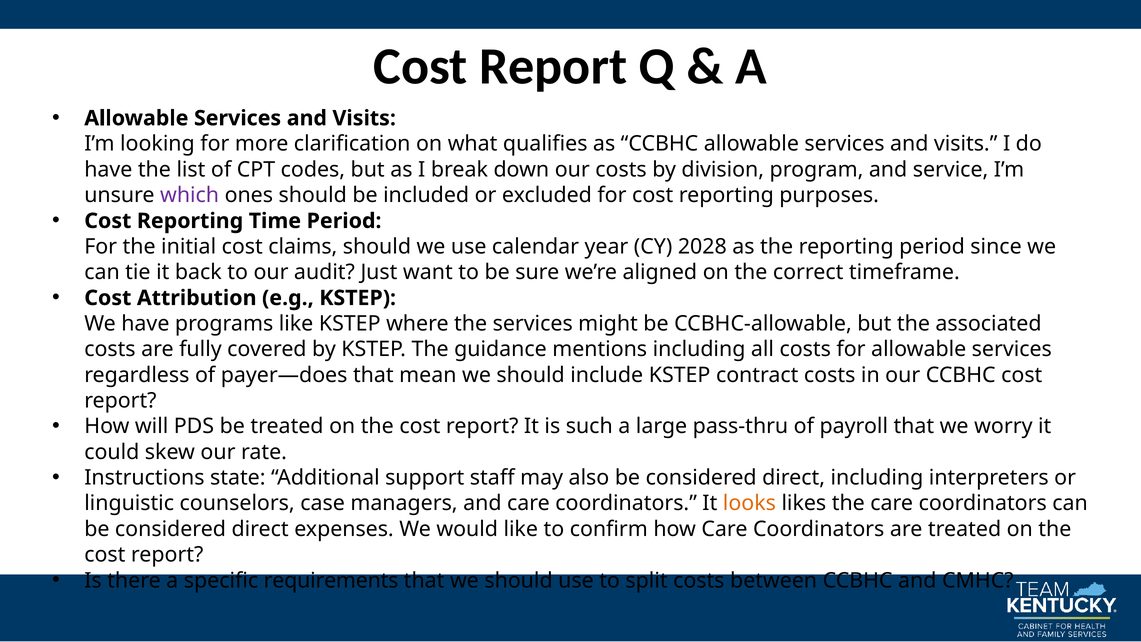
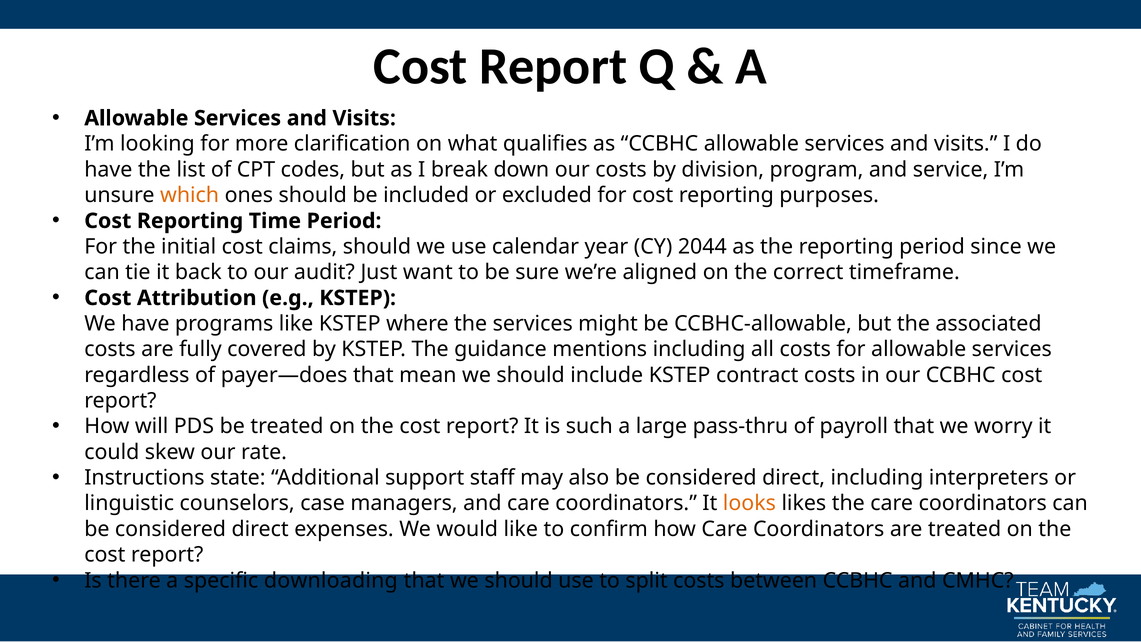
which colour: purple -> orange
2028: 2028 -> 2044
requirements: requirements -> downloading
